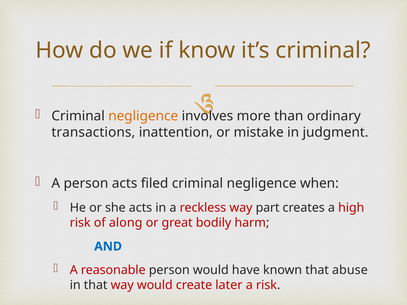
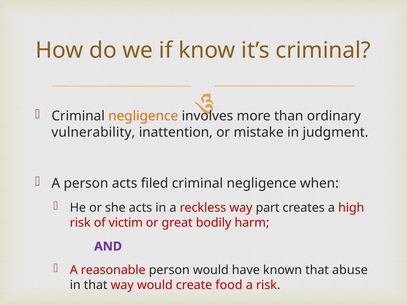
transactions: transactions -> vulnerability
along: along -> victim
AND colour: blue -> purple
later: later -> food
